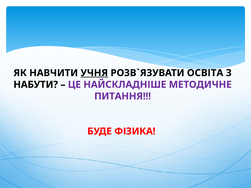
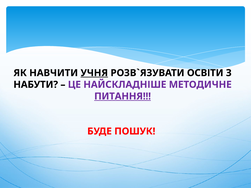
ОСВІТА: ОСВІТА -> ОСВІТИ
ПИТАННЯ underline: none -> present
ФІЗИКА: ФІЗИКА -> ПОШУК
